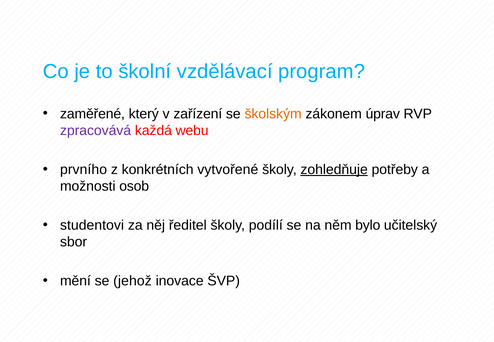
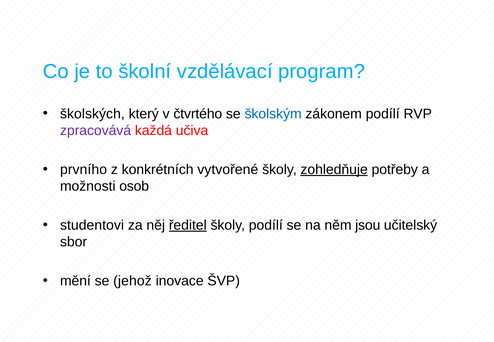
zaměřené: zaměřené -> školských
zařízení: zařízení -> čtvrtého
školským colour: orange -> blue
zákonem úprav: úprav -> podílí
webu: webu -> učiva
ředitel underline: none -> present
bylo: bylo -> jsou
